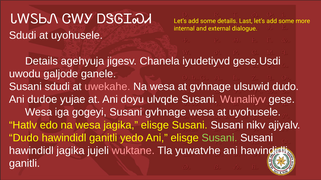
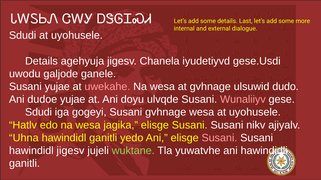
Susani sdudi: sdudi -> yujae
Wesa at (39, 113): Wesa -> Sdudi
Dudo at (24, 138): Dudo -> Uhna
Susani at (219, 138) colour: light green -> pink
hawindidl jagika: jagika -> jigesv
wuktane colour: pink -> light green
